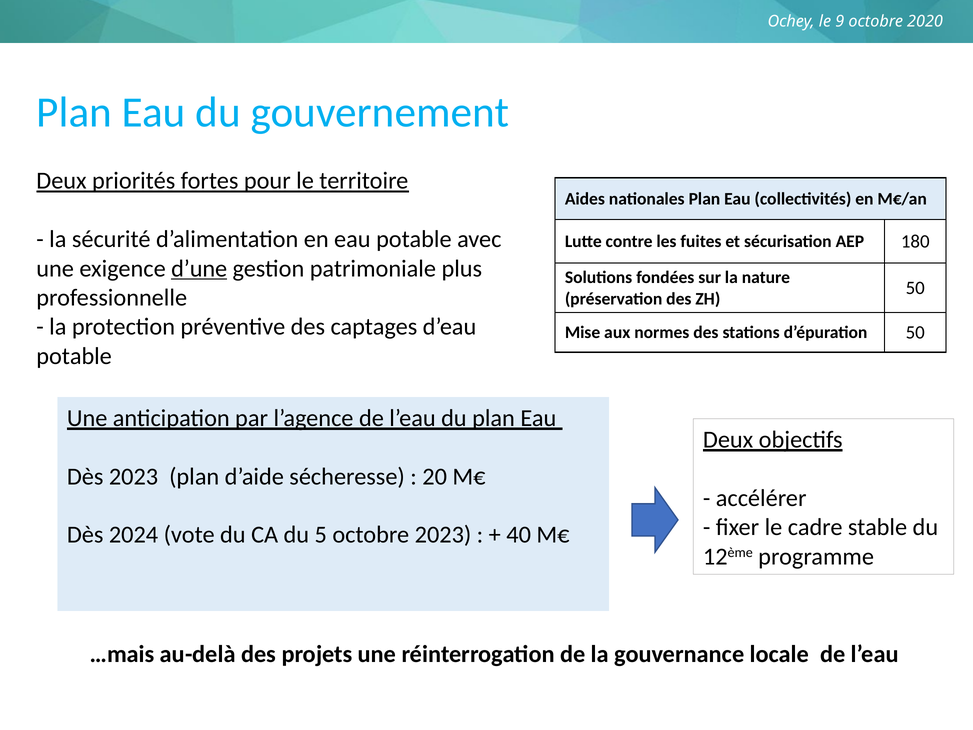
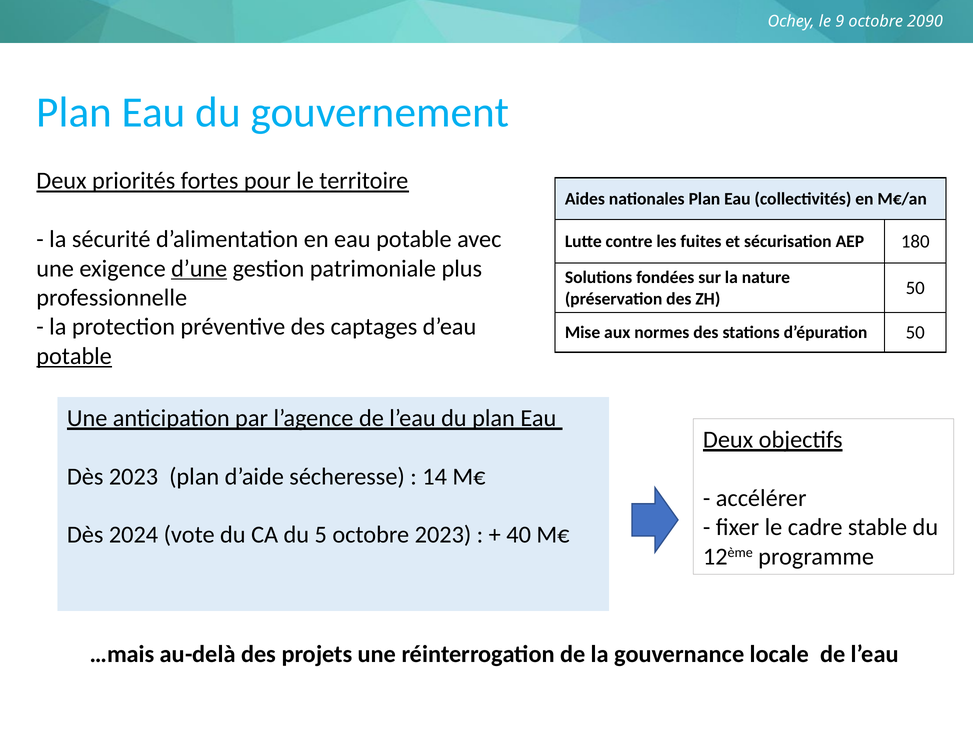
2020: 2020 -> 2090
potable at (74, 356) underline: none -> present
20: 20 -> 14
